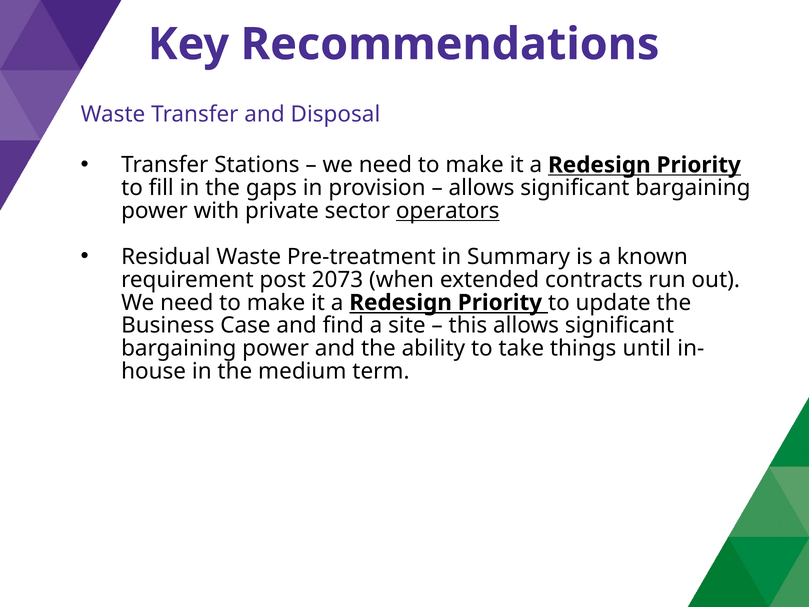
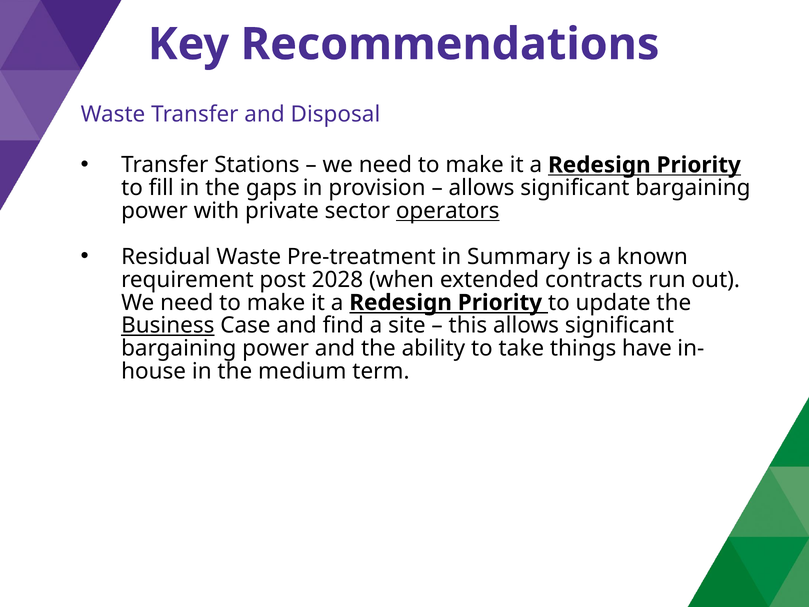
2073: 2073 -> 2028
Business underline: none -> present
until: until -> have
